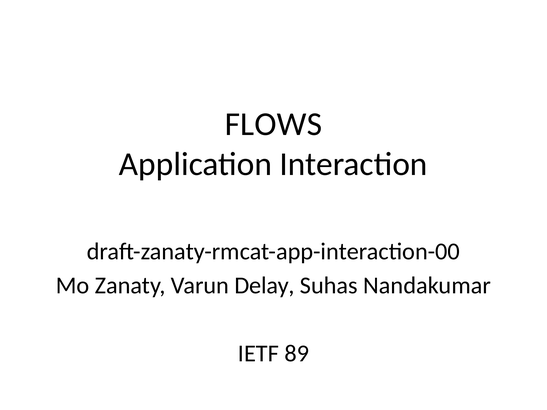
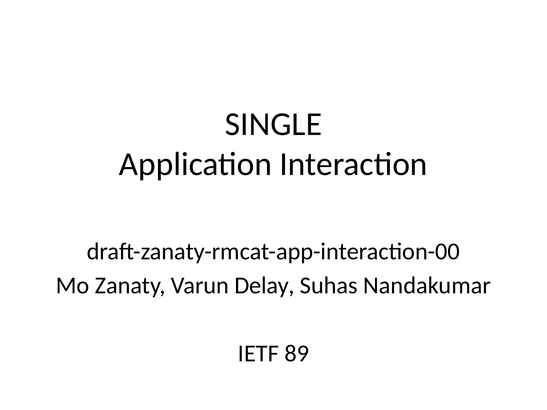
FLOWS: FLOWS -> SINGLE
